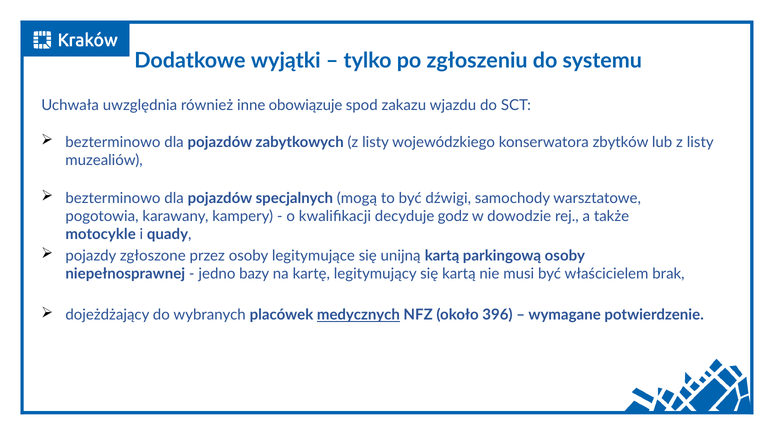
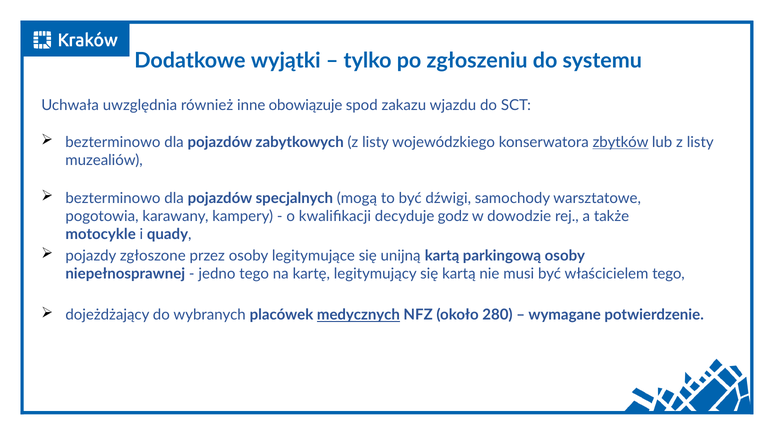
zbytków underline: none -> present
jedno bazy: bazy -> tego
właścicielem brak: brak -> tego
396: 396 -> 280
